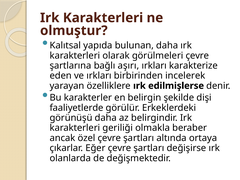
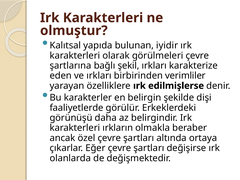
bulunan daha: daha -> iyidir
aşırı: aşırı -> şekil
incelerek: incelerek -> verimliler
geriliği: geriliği -> ırkların
